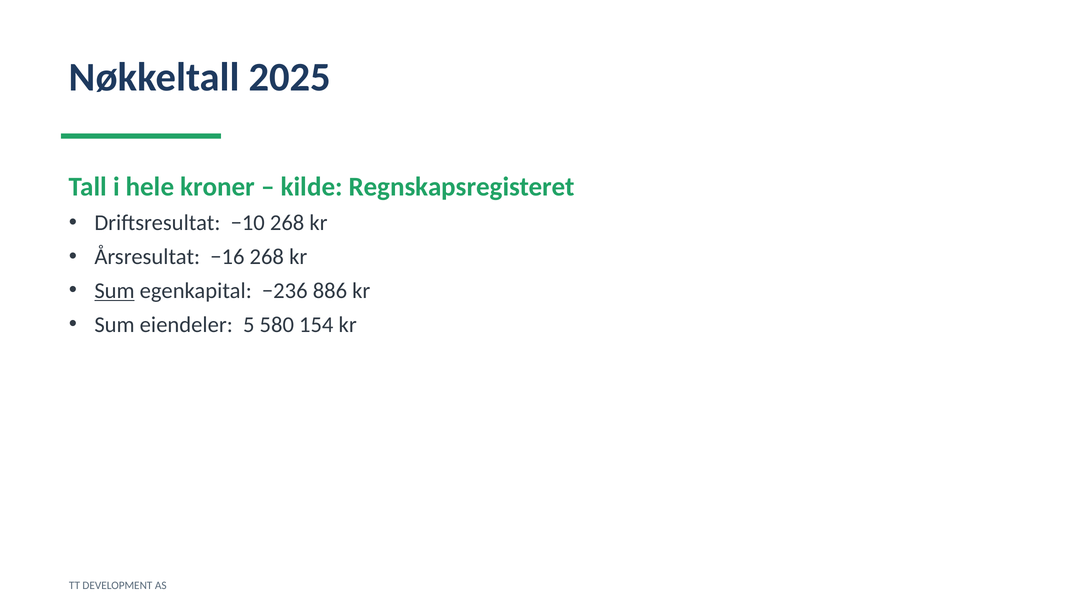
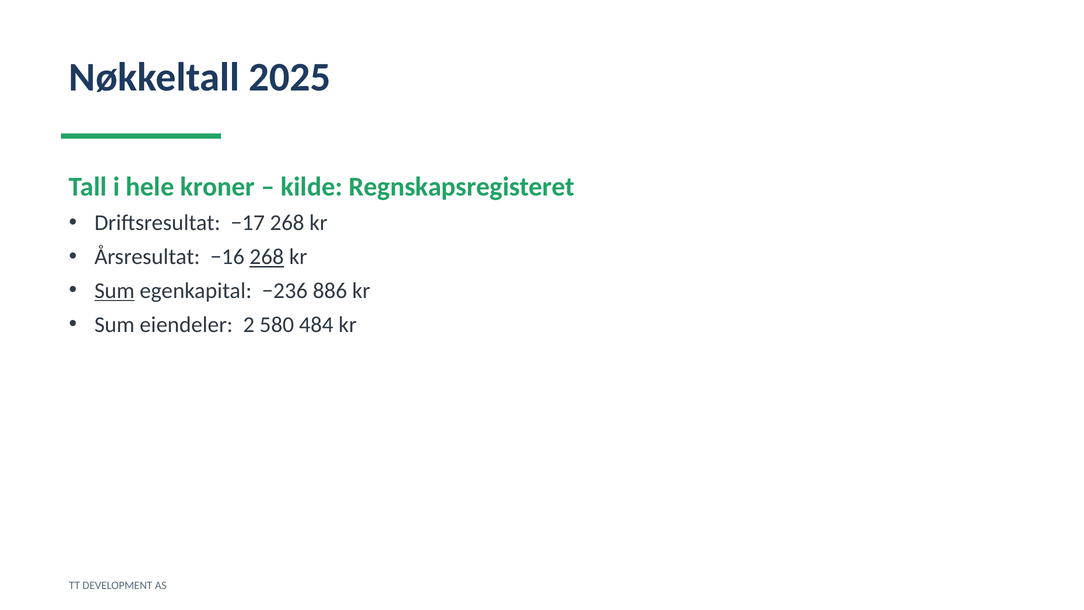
−10: −10 -> −17
268 at (267, 257) underline: none -> present
5: 5 -> 2
154: 154 -> 484
